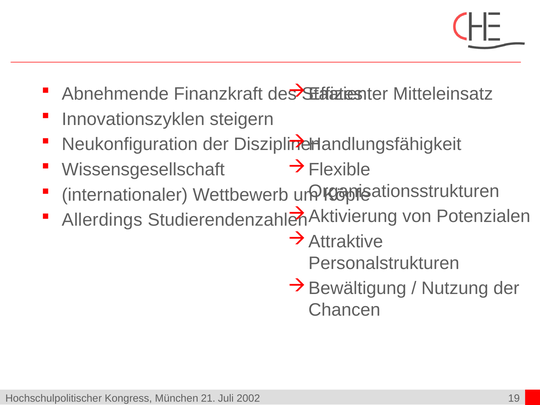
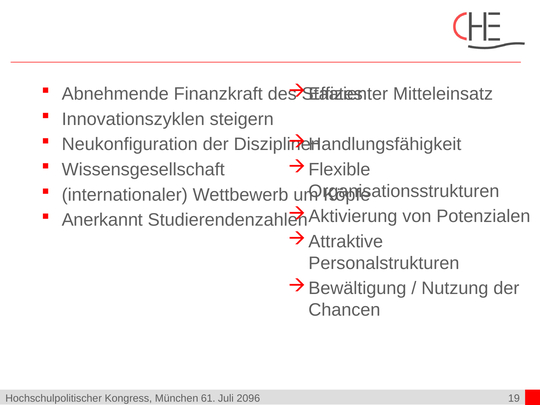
Allerdings: Allerdings -> Anerkannt
21: 21 -> 61
2002: 2002 -> 2096
